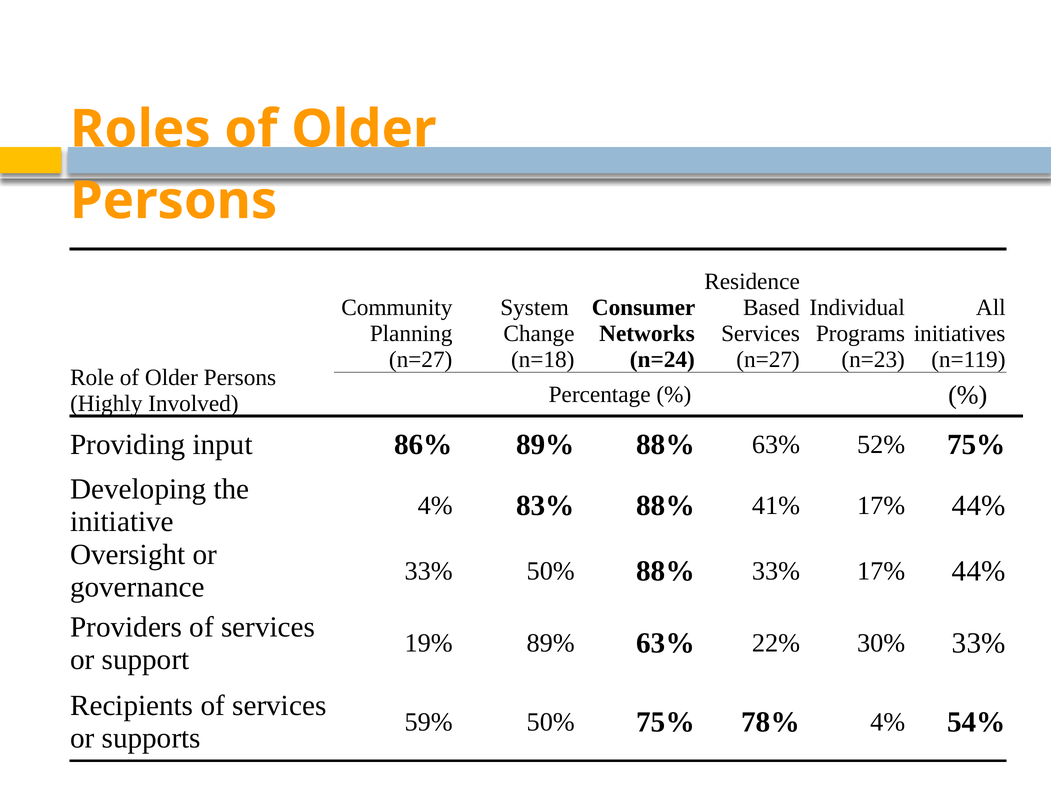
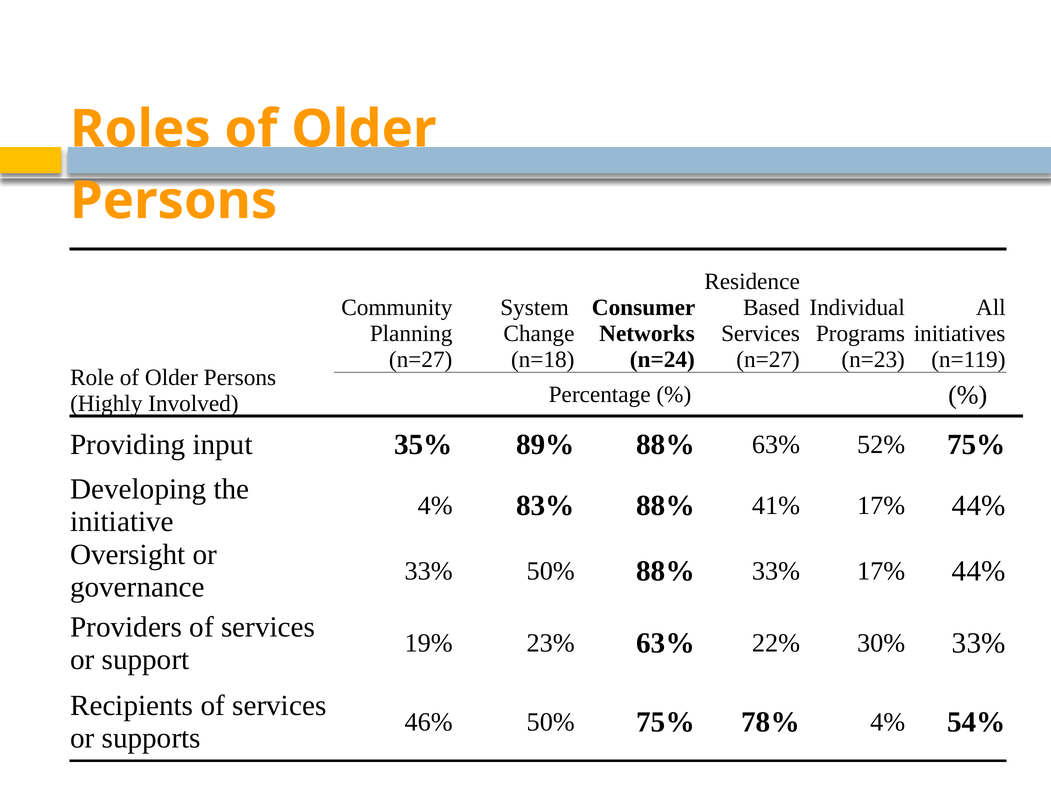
86%: 86% -> 35%
19% 89%: 89% -> 23%
59%: 59% -> 46%
